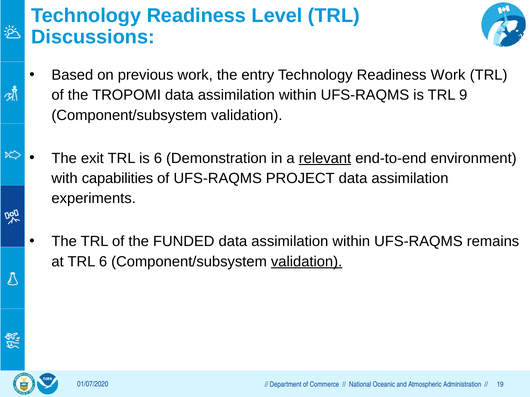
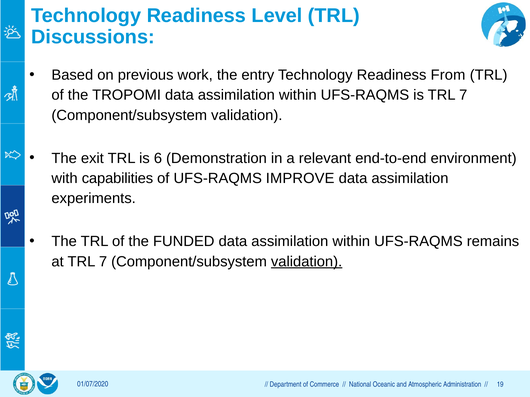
Readiness Work: Work -> From
is TRL 9: 9 -> 7
relevant underline: present -> none
PROJECT: PROJECT -> IMPROVE
at TRL 6: 6 -> 7
